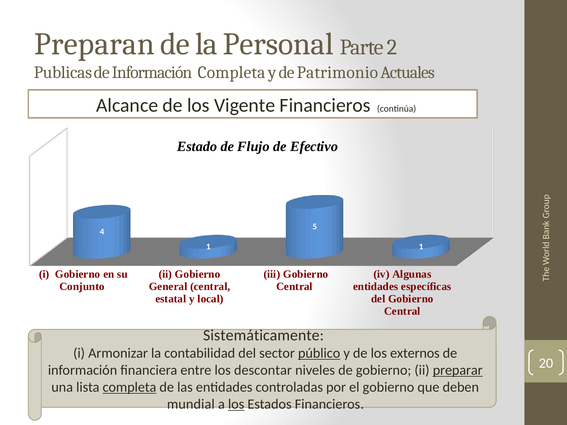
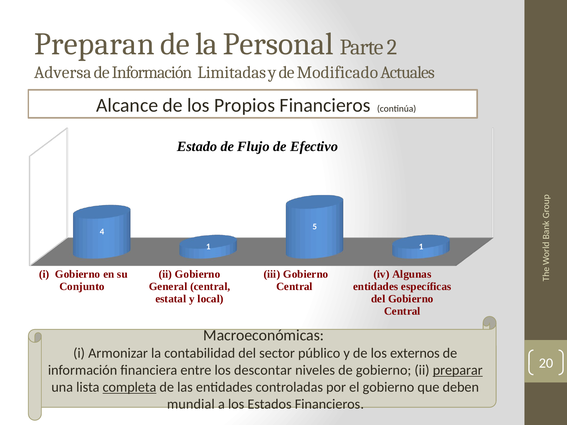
Publicas: Publicas -> Adversa
Información Completa: Completa -> Limitadas
Patrimonio: Patrimonio -> Modificado
Vigente: Vigente -> Propios
Sistemáticamente: Sistemáticamente -> Macroeconómicas
público underline: present -> none
los at (236, 405) underline: present -> none
